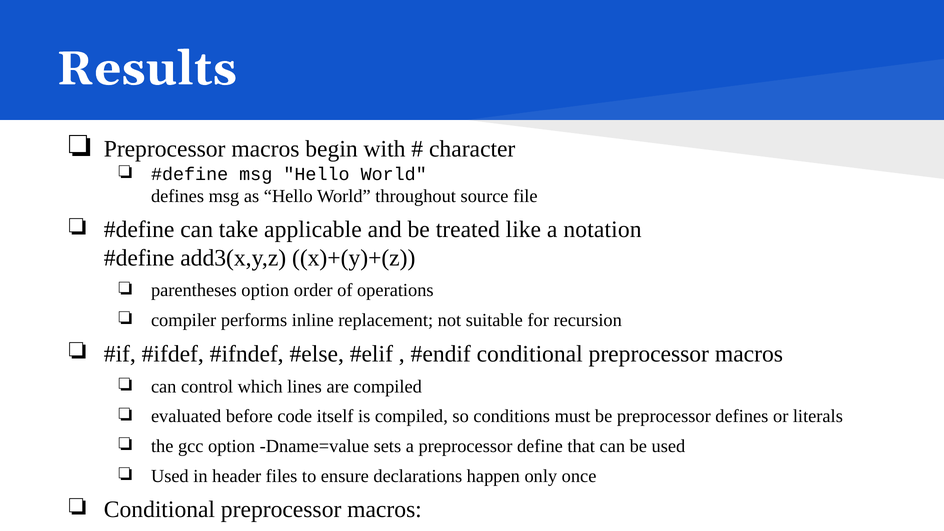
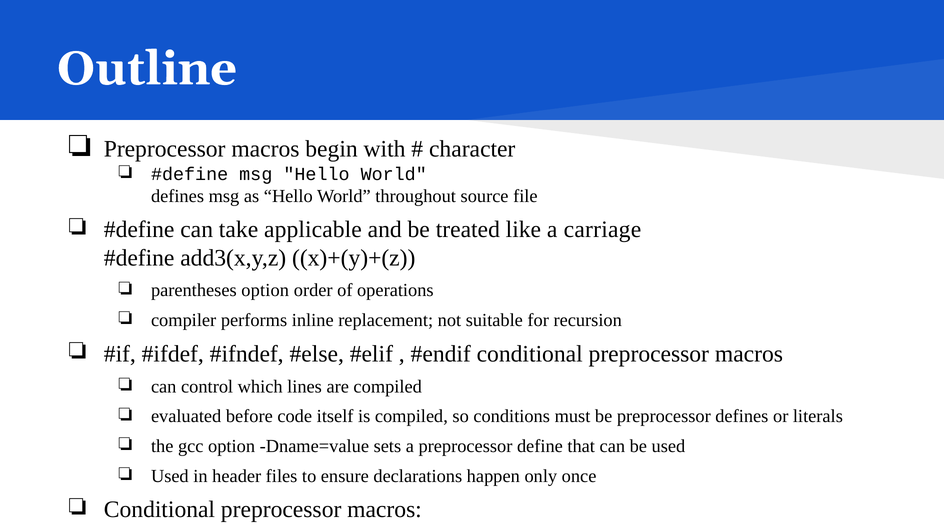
Results: Results -> Outline
notation: notation -> carriage
